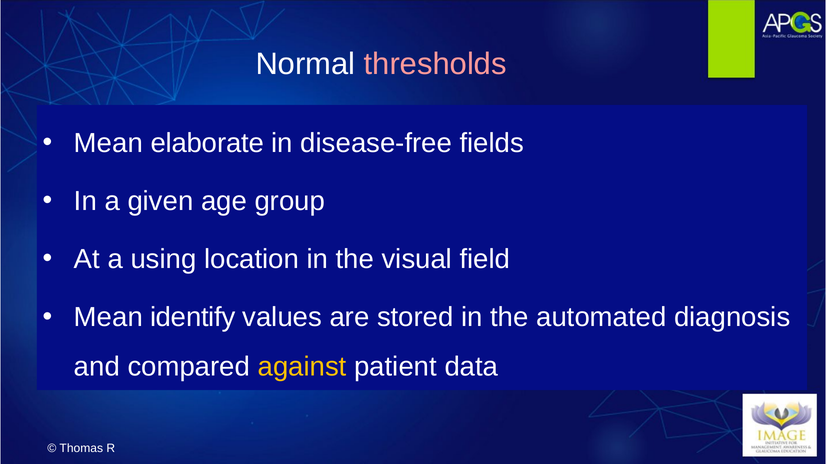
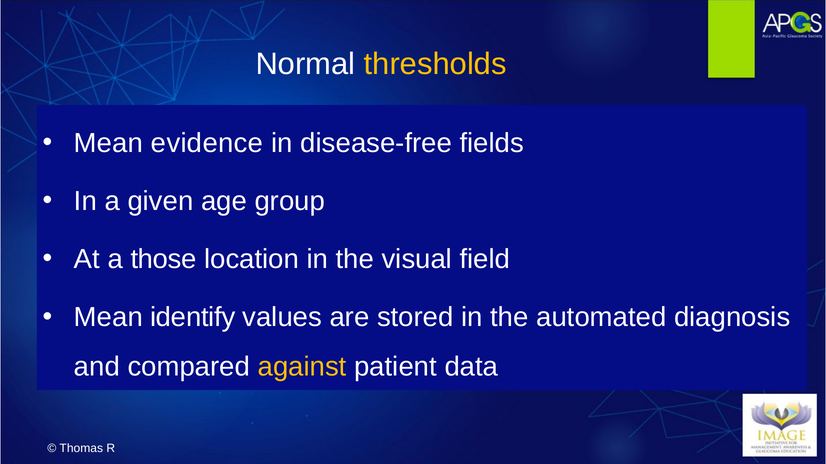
thresholds colour: pink -> yellow
elaborate: elaborate -> evidence
using: using -> those
